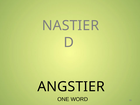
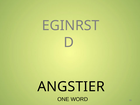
NASTIER: NASTIER -> EGINRST
